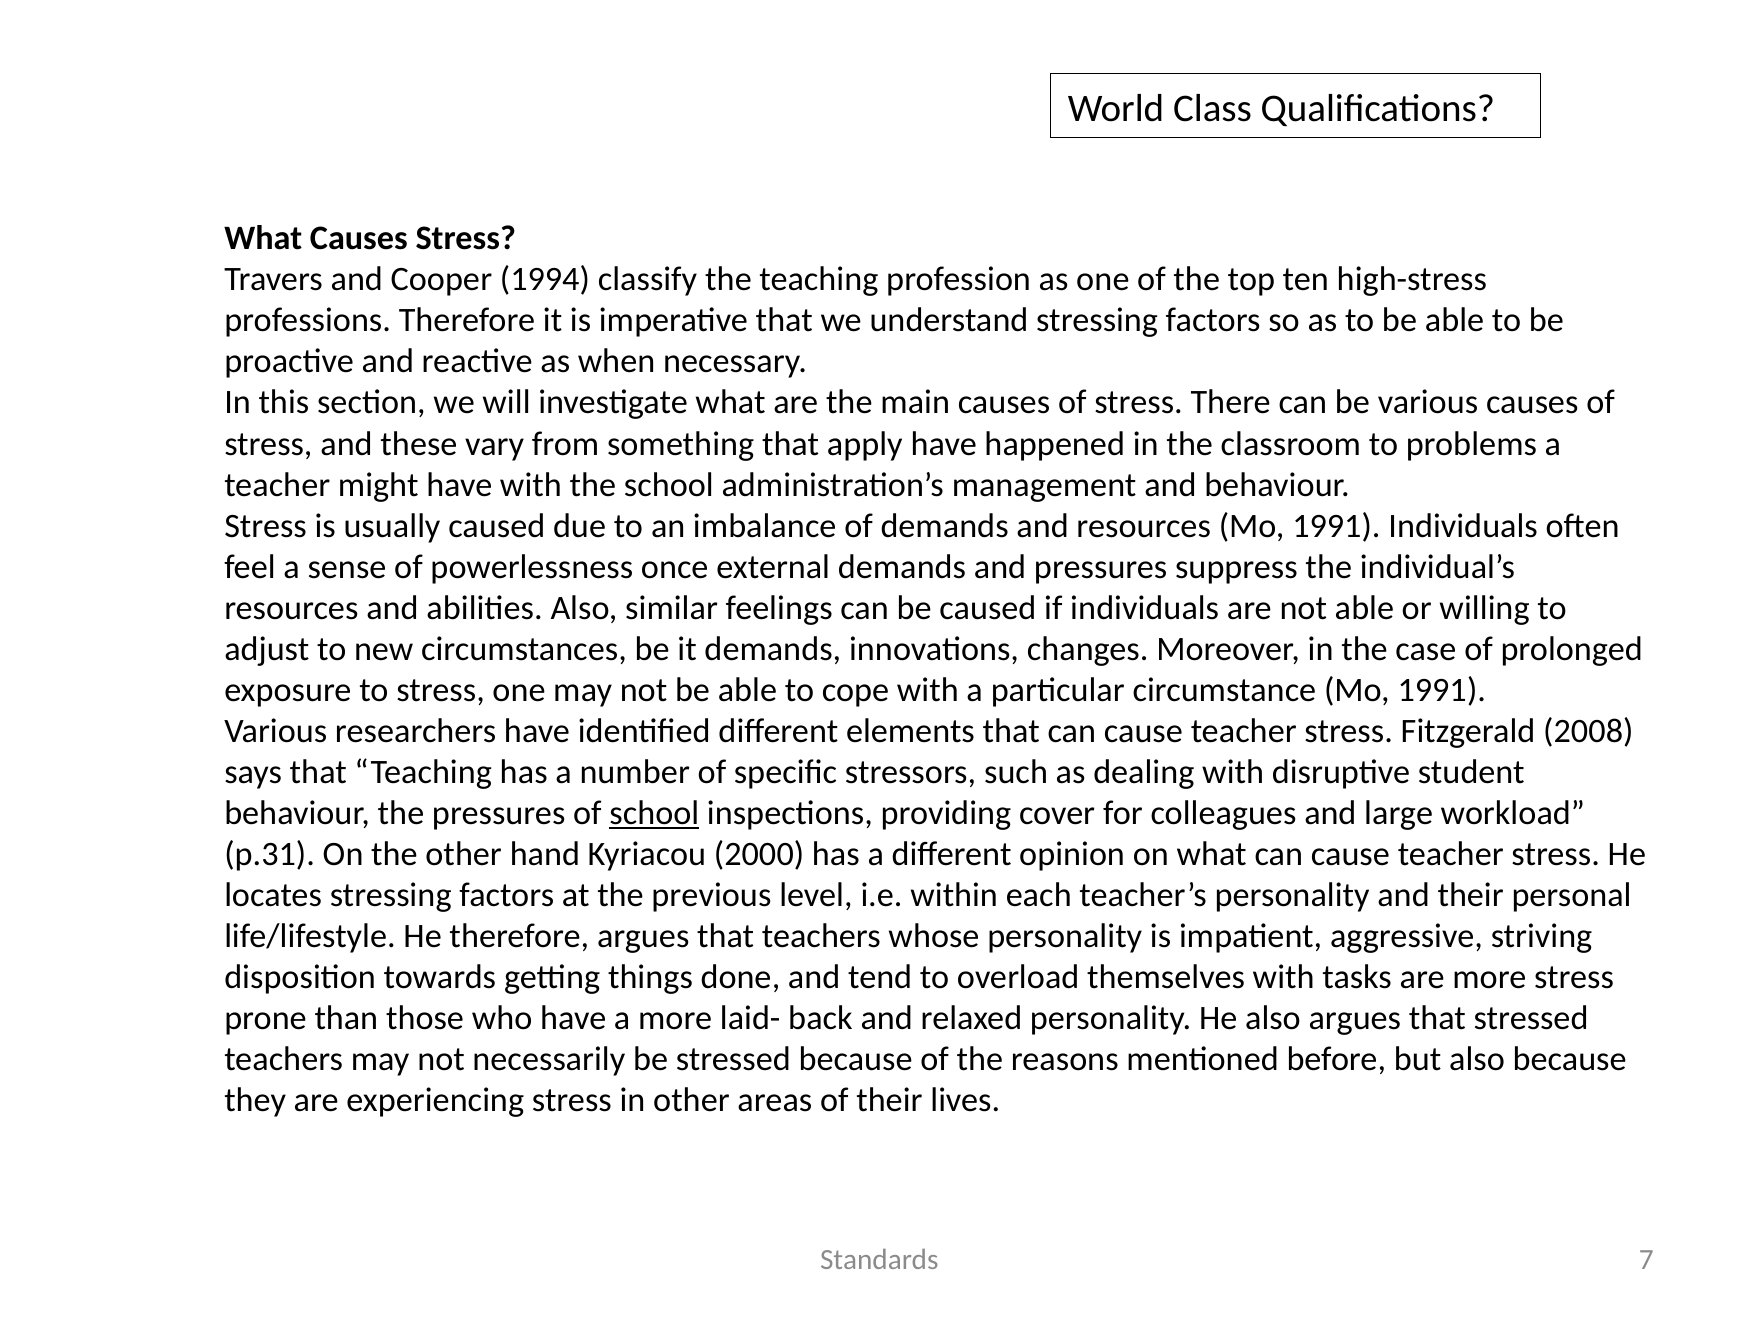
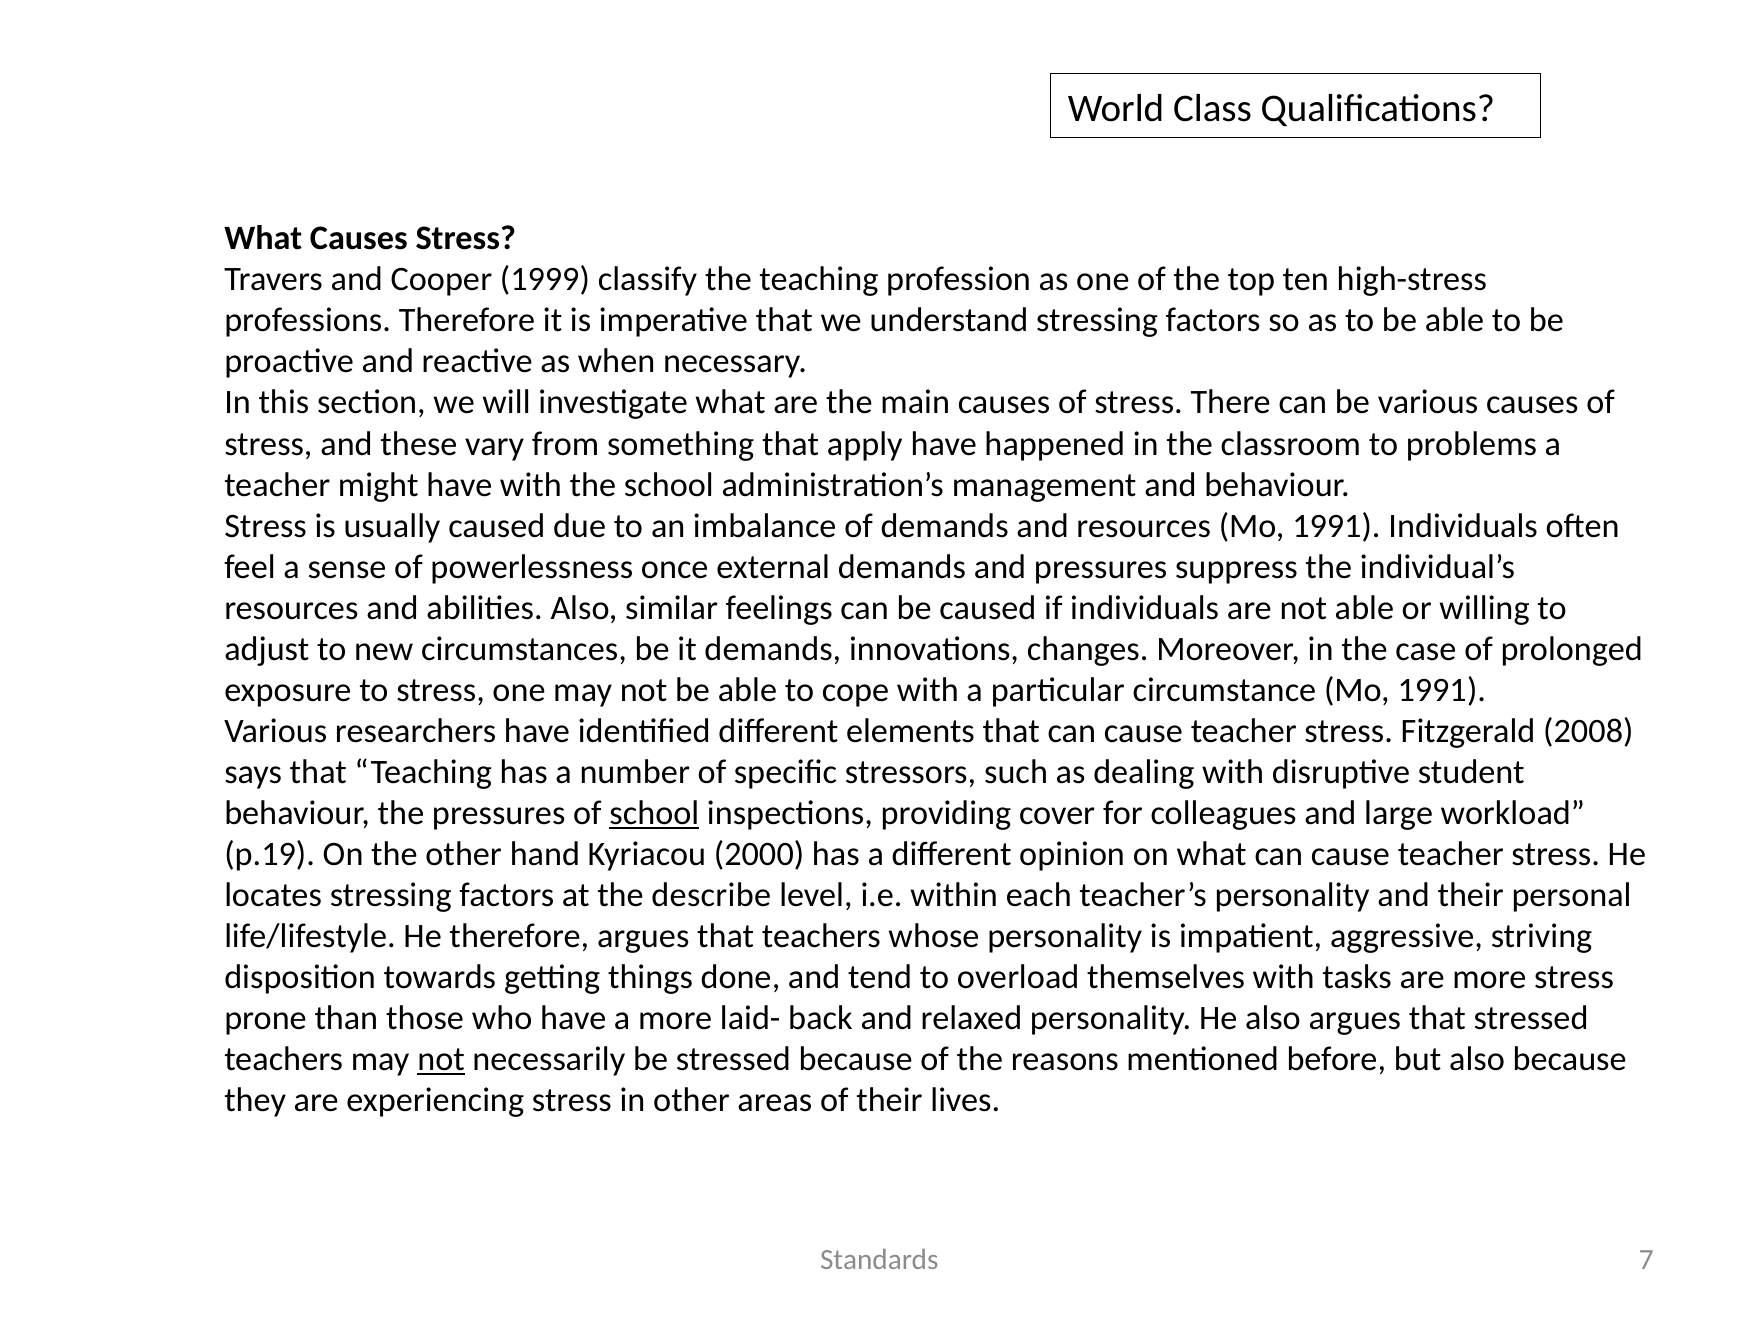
1994: 1994 -> 1999
p.31: p.31 -> p.19
previous: previous -> describe
not at (441, 1060) underline: none -> present
